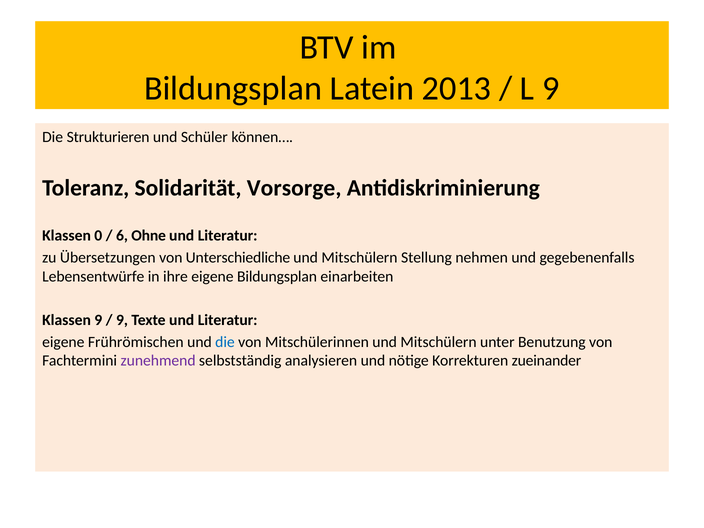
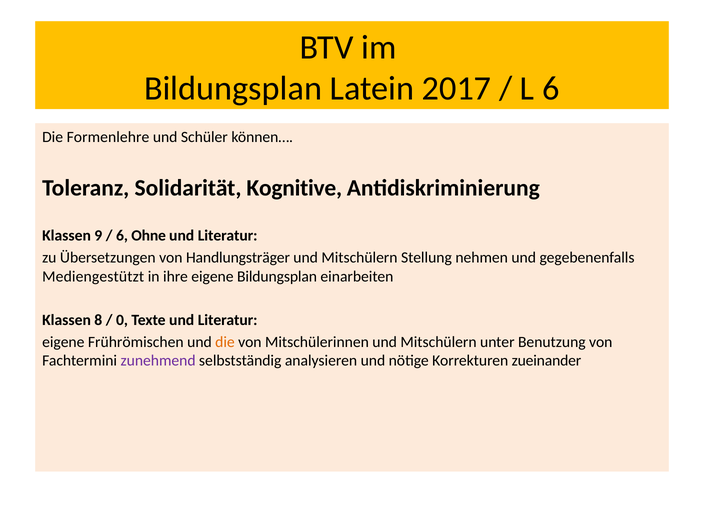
2013: 2013 -> 2017
L 9: 9 -> 6
Strukturieren: Strukturieren -> Formenlehre
Vorsorge: Vorsorge -> Kognitive
0: 0 -> 9
Unterschiedliche: Unterschiedliche -> Handlungsträger
Lebensentwürfe: Lebensentwürfe -> Mediengestützt
Klassen 9: 9 -> 8
9 at (122, 320): 9 -> 0
die at (225, 342) colour: blue -> orange
